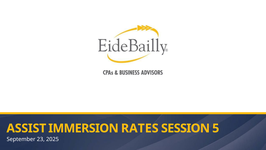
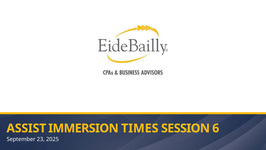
RATES: RATES -> TIMES
5: 5 -> 6
